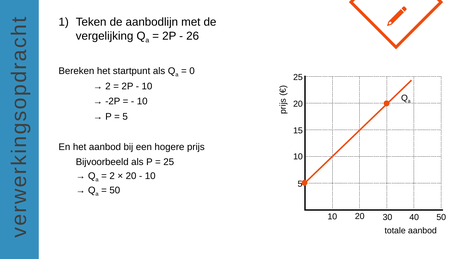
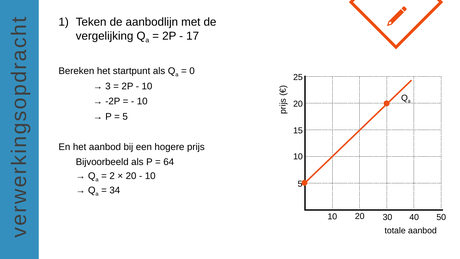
26: 26 -> 17
2 at (108, 86): 2 -> 3
25 at (169, 162): 25 -> 64
50 at (115, 190): 50 -> 34
